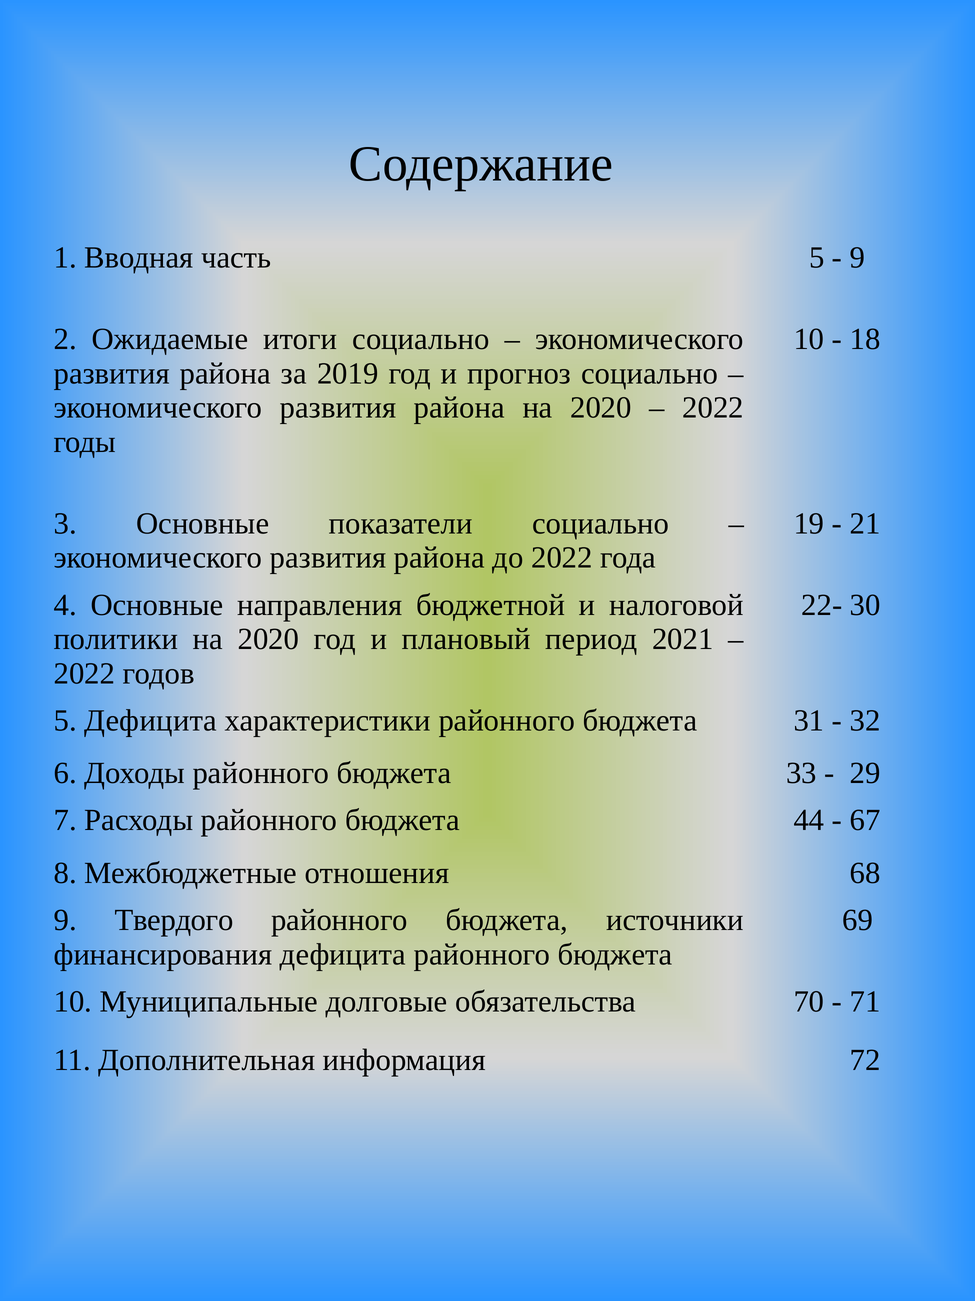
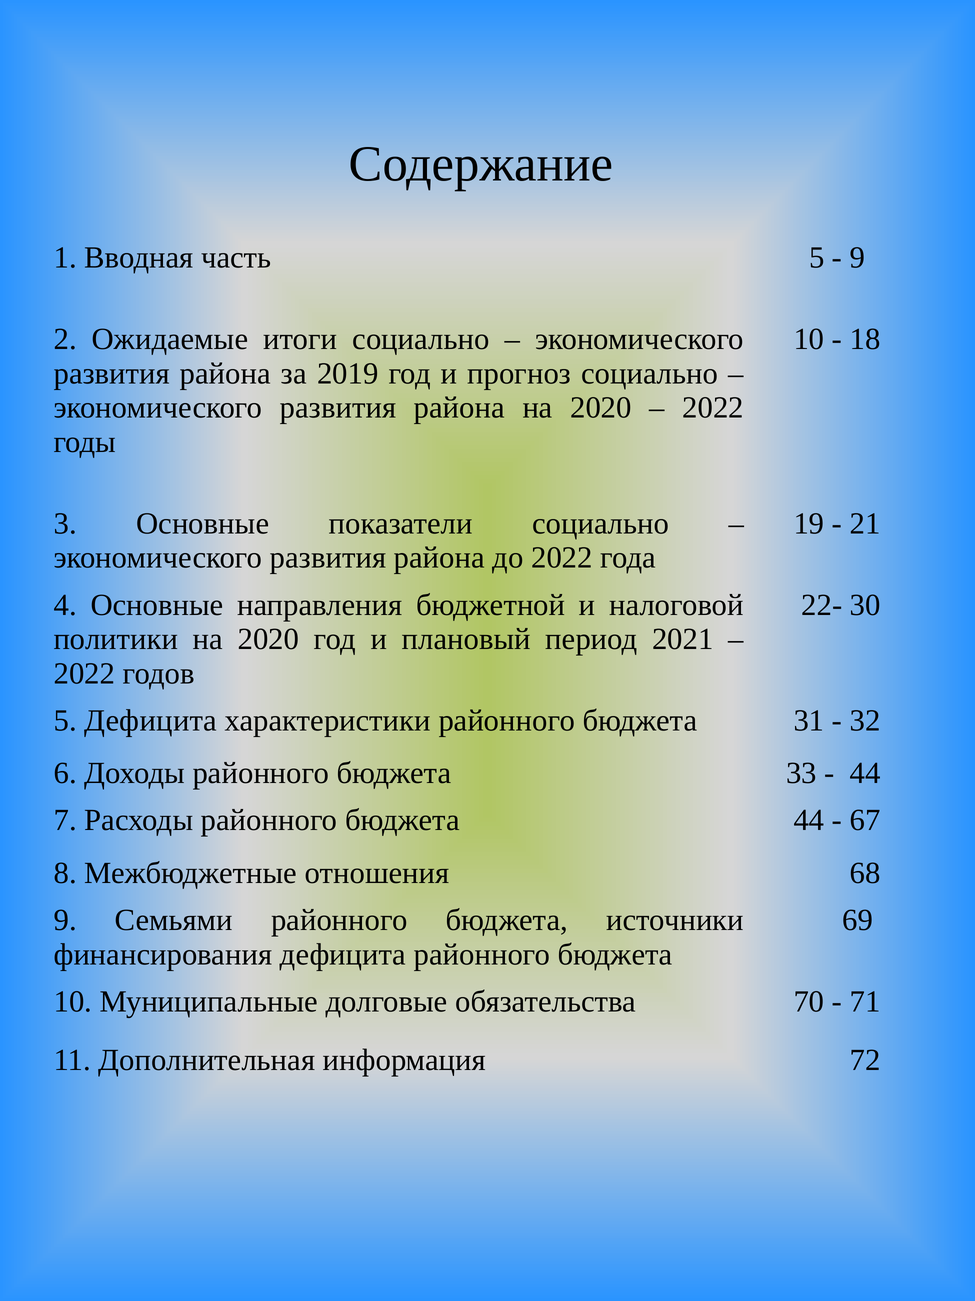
29 at (865, 773): 29 -> 44
Твердого: Твердого -> Семьями
